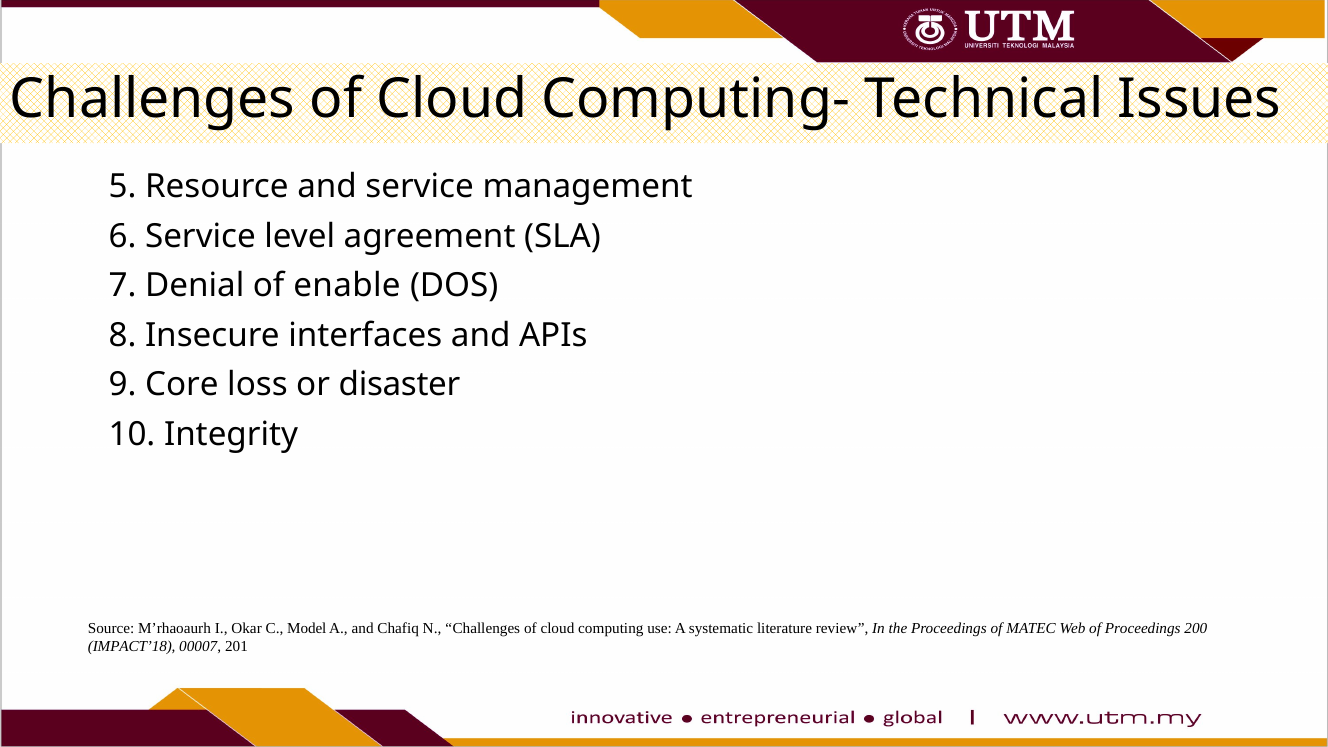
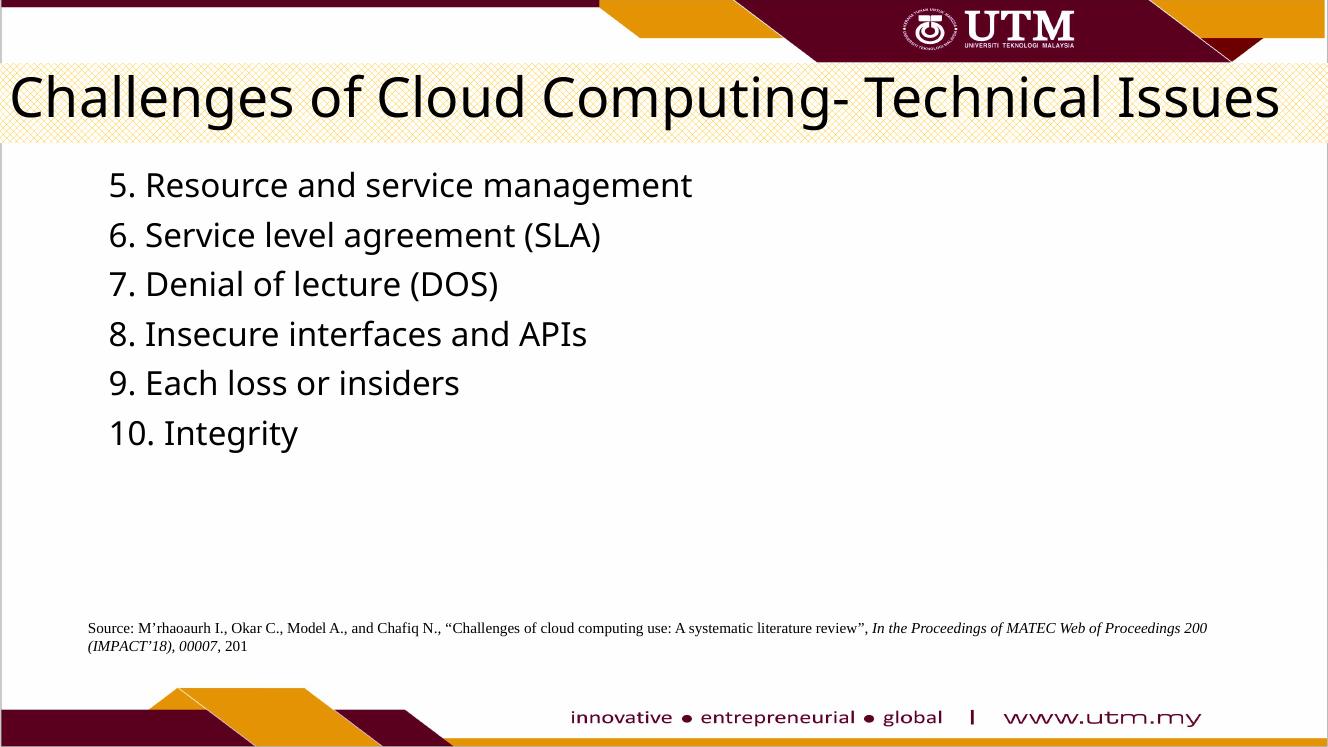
enable: enable -> lecture
Core: Core -> Each
disaster: disaster -> insiders
